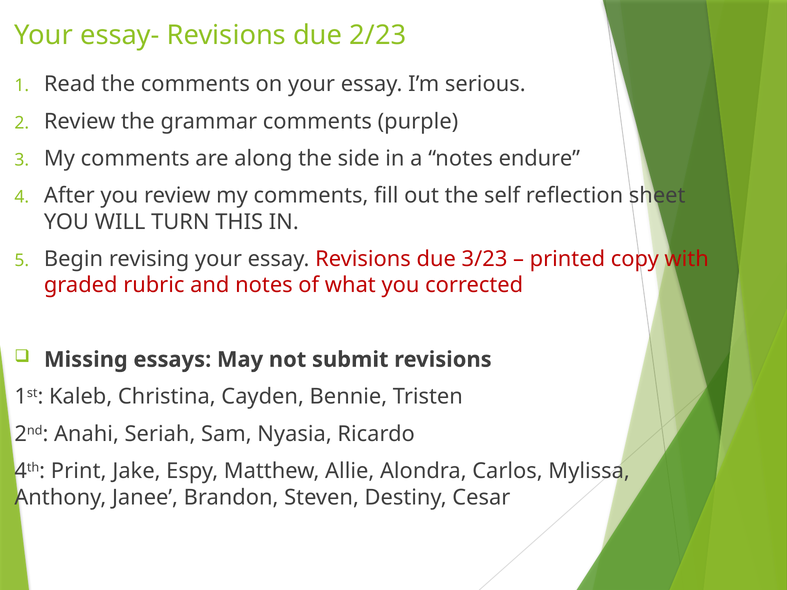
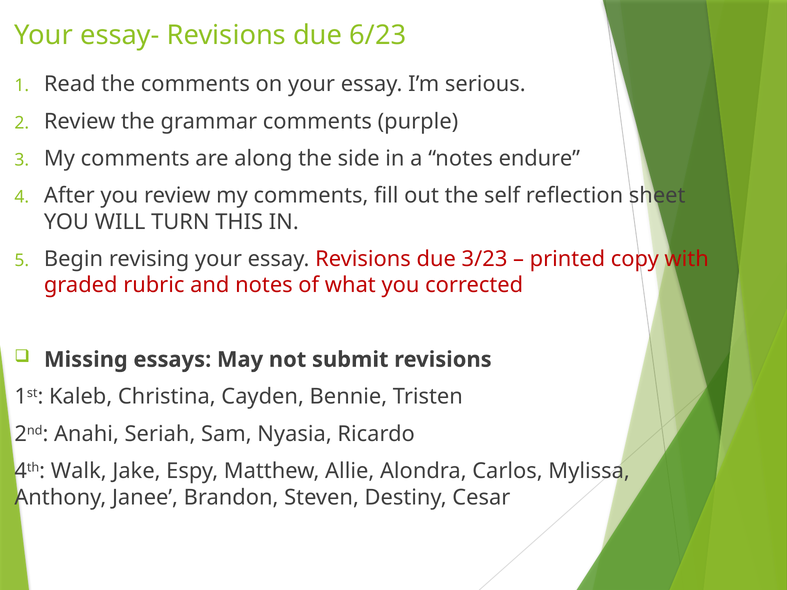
2/23: 2/23 -> 6/23
Print: Print -> Walk
